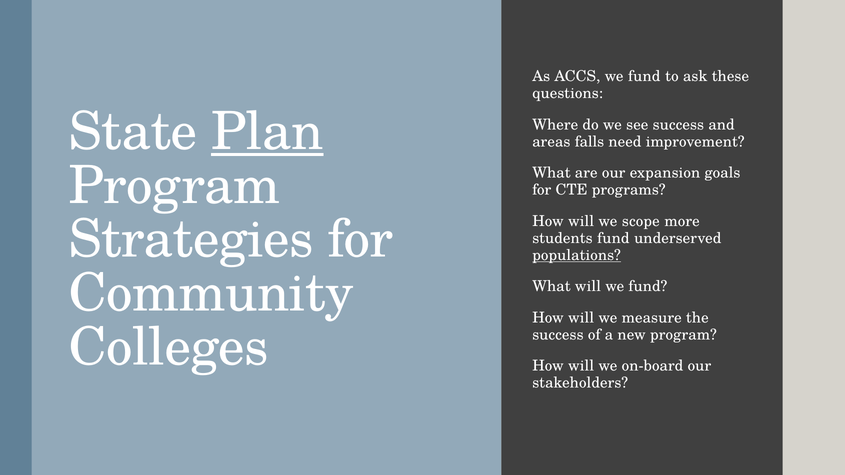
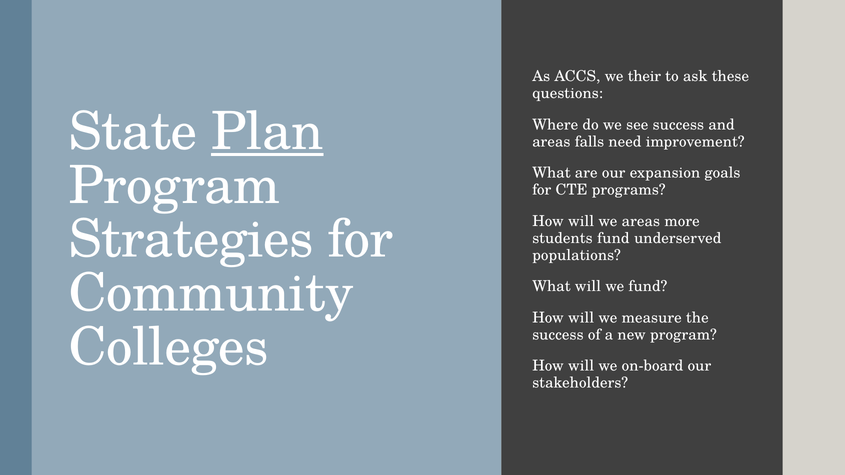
ACCS we fund: fund -> their
we scope: scope -> areas
populations underline: present -> none
